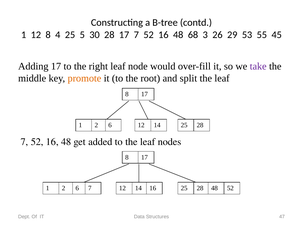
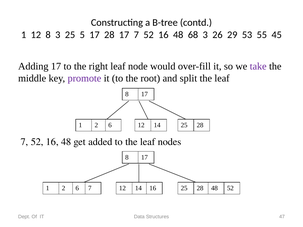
8 4: 4 -> 3
5 30: 30 -> 17
promote colour: orange -> purple
